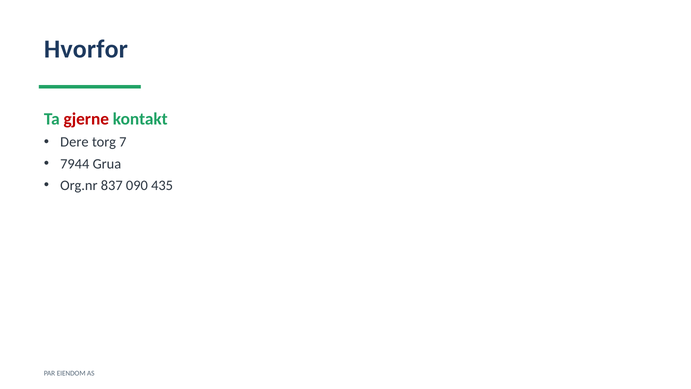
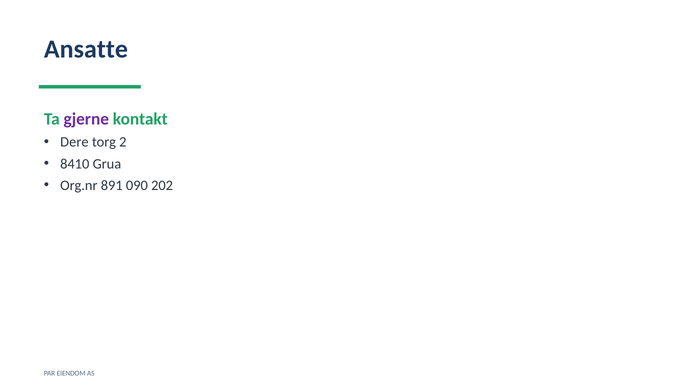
Hvorfor: Hvorfor -> Ansatte
gjerne colour: red -> purple
7: 7 -> 2
7944: 7944 -> 8410
837: 837 -> 891
435: 435 -> 202
